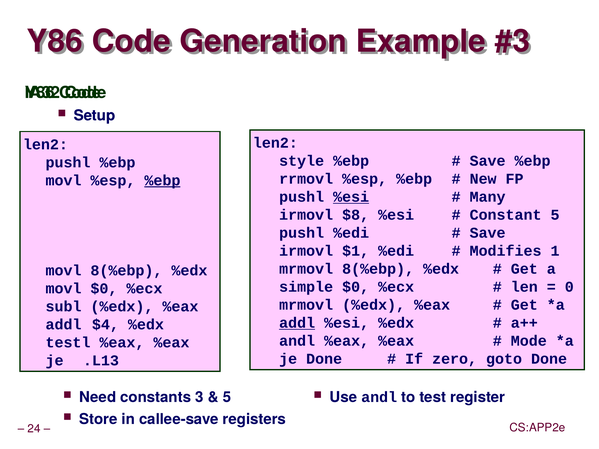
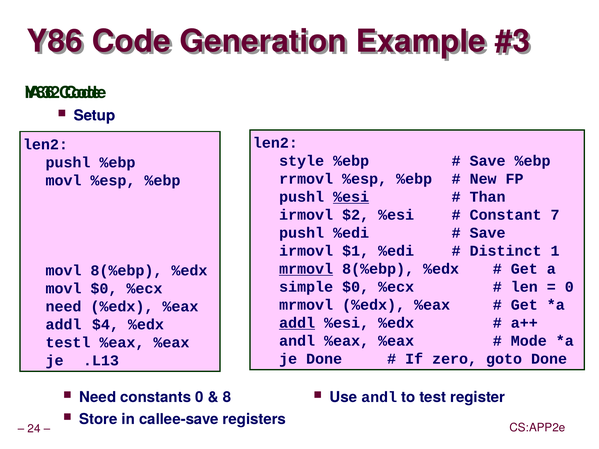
%ebp at (162, 180) underline: present -> none
Many: Many -> Than
$8: $8 -> $2
Constant 5: 5 -> 7
Modifies: Modifies -> Distinct
mrmovl at (306, 269) underline: none -> present
subl at (64, 306): subl -> need
constants 3: 3 -> 0
5 at (227, 397): 5 -> 8
